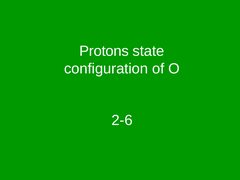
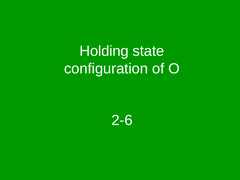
Protons: Protons -> Holding
